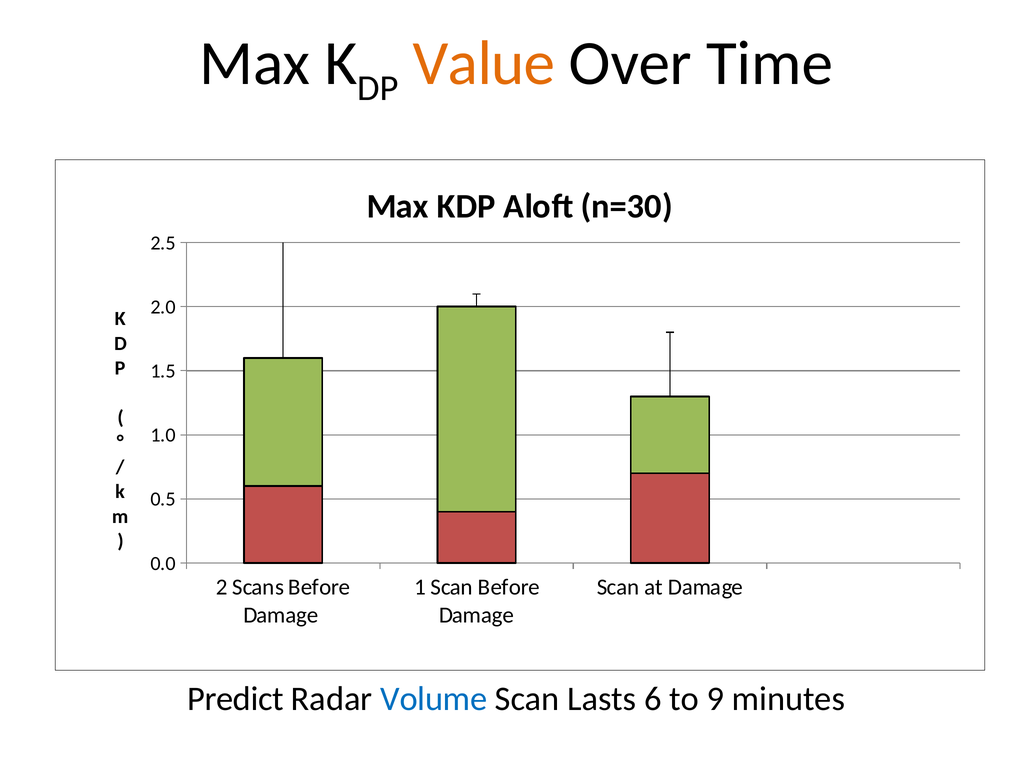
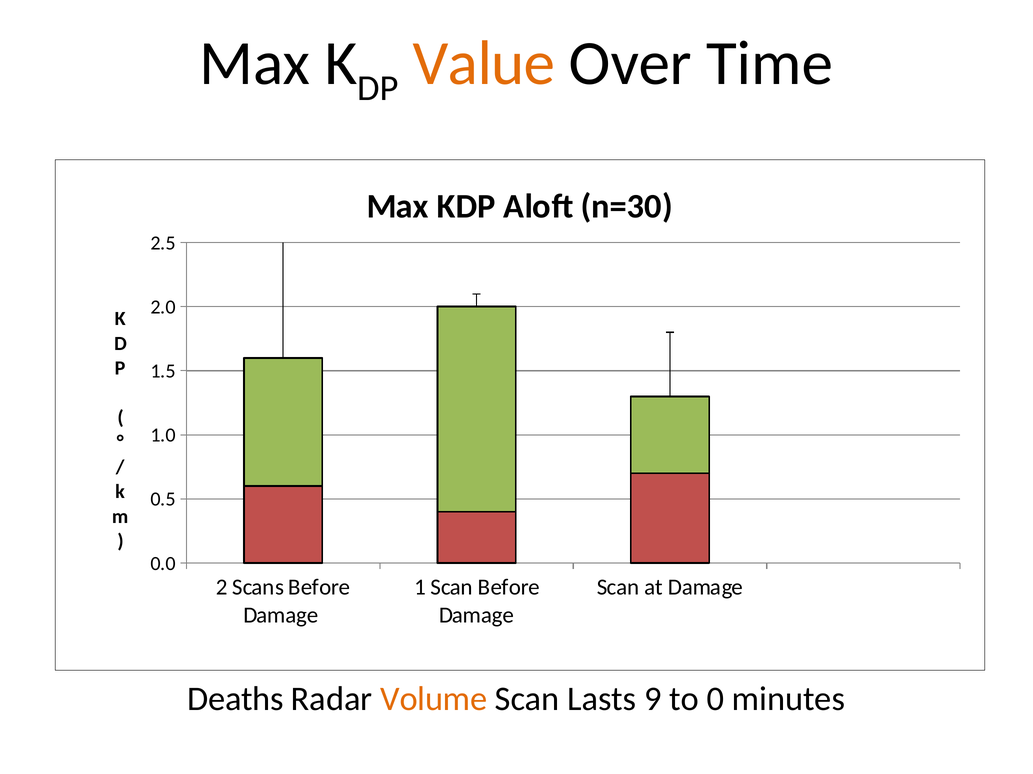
Predict: Predict -> Deaths
Volume colour: blue -> orange
6: 6 -> 9
9: 9 -> 0
